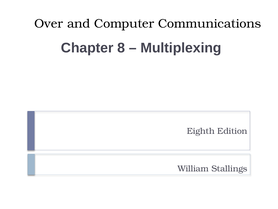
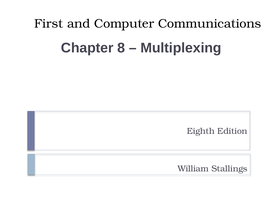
Over: Over -> First
